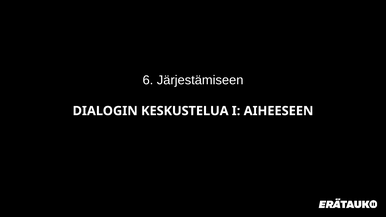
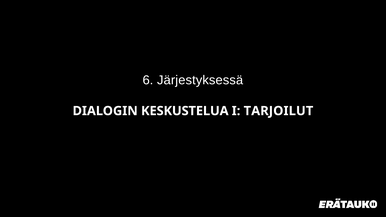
Järjestämiseen: Järjestämiseen -> Järjestyksessä
AIHEESEEN: AIHEESEEN -> TARJOILUT
